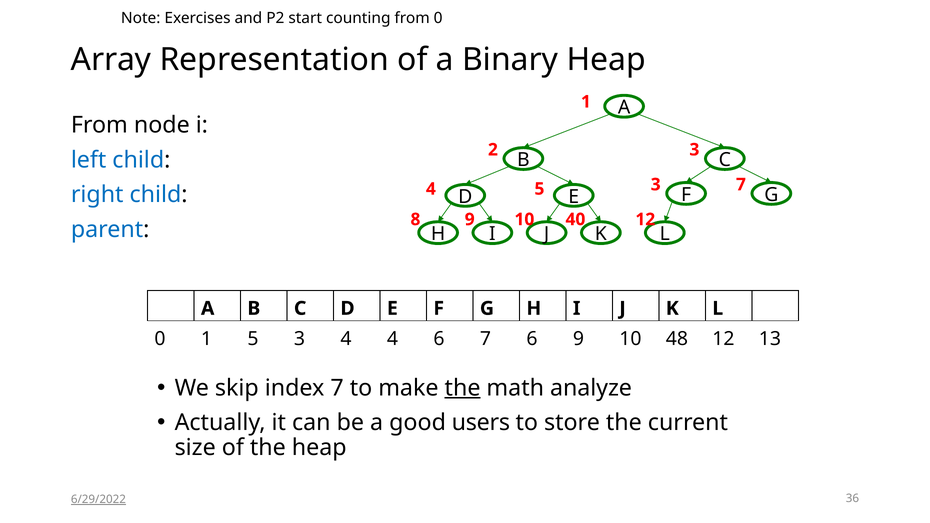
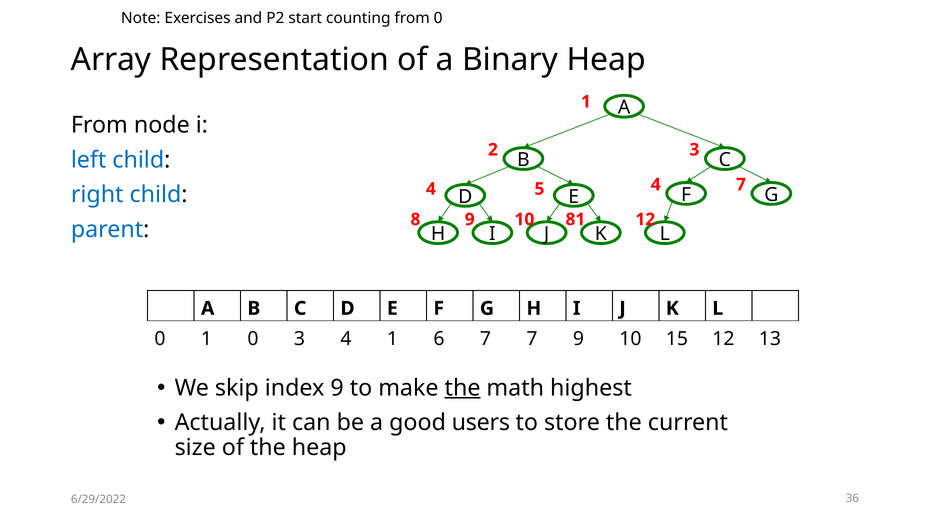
4 5 3: 3 -> 4
40: 40 -> 81
1 5: 5 -> 0
4 4: 4 -> 1
7 6: 6 -> 7
48: 48 -> 15
index 7: 7 -> 9
analyze: analyze -> highest
6/29/2022 underline: present -> none
